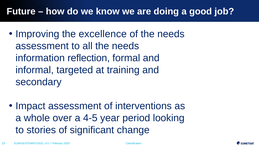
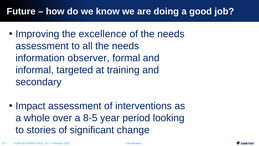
reflection: reflection -> observer
4-5: 4-5 -> 8-5
